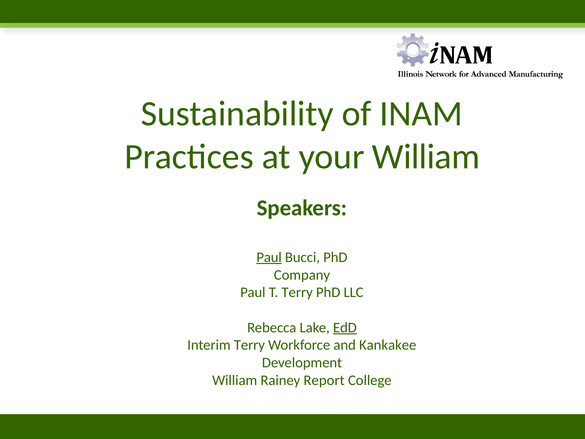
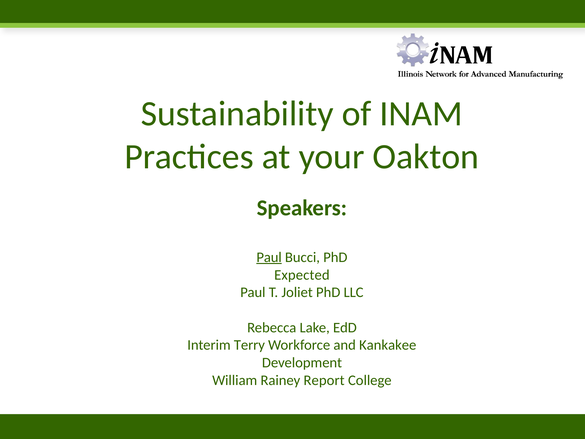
your William: William -> Oakton
Company: Company -> Expected
T Terry: Terry -> Joliet
EdD underline: present -> none
